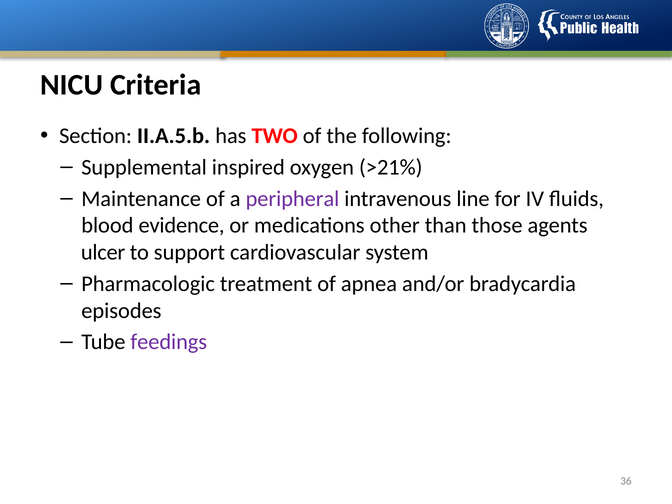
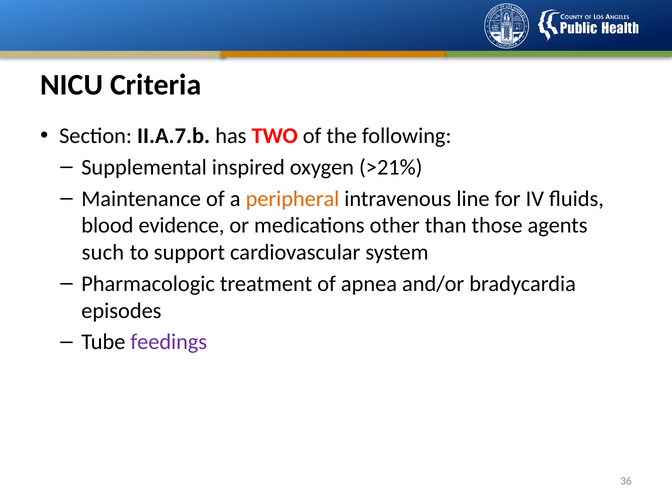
II.A.5.b: II.A.5.b -> II.A.7.b
peripheral colour: purple -> orange
ulcer: ulcer -> such
